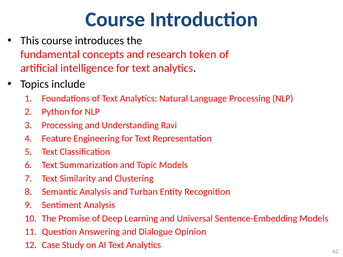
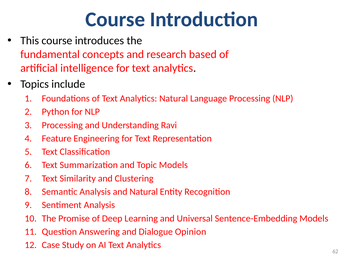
token: token -> based
and Turban: Turban -> Natural
